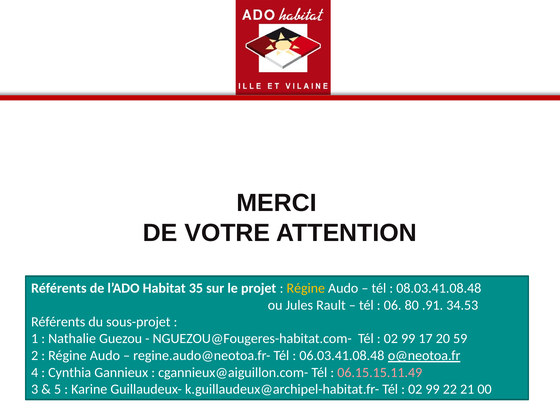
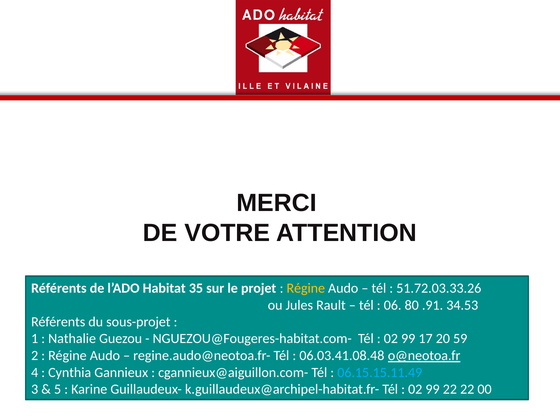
08.03.41.08.48: 08.03.41.08.48 -> 51.72.03.33.26
06.15.15.11.49 colour: pink -> light blue
22 21: 21 -> 22
